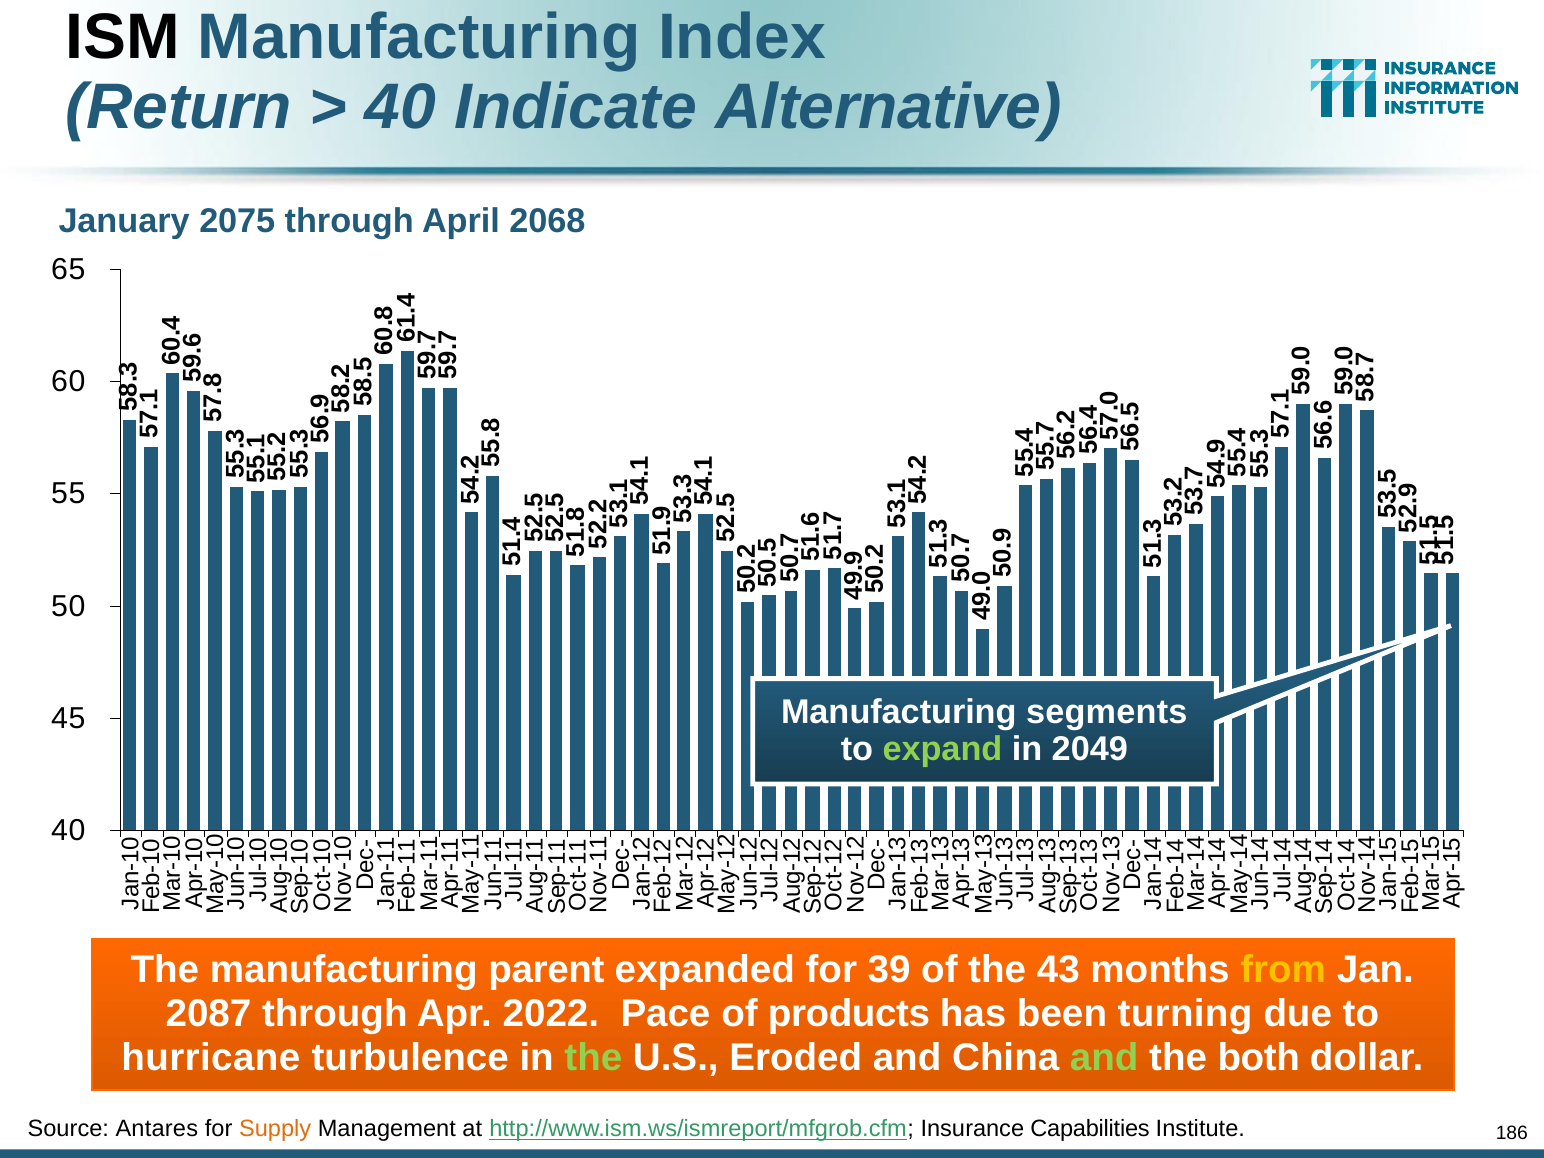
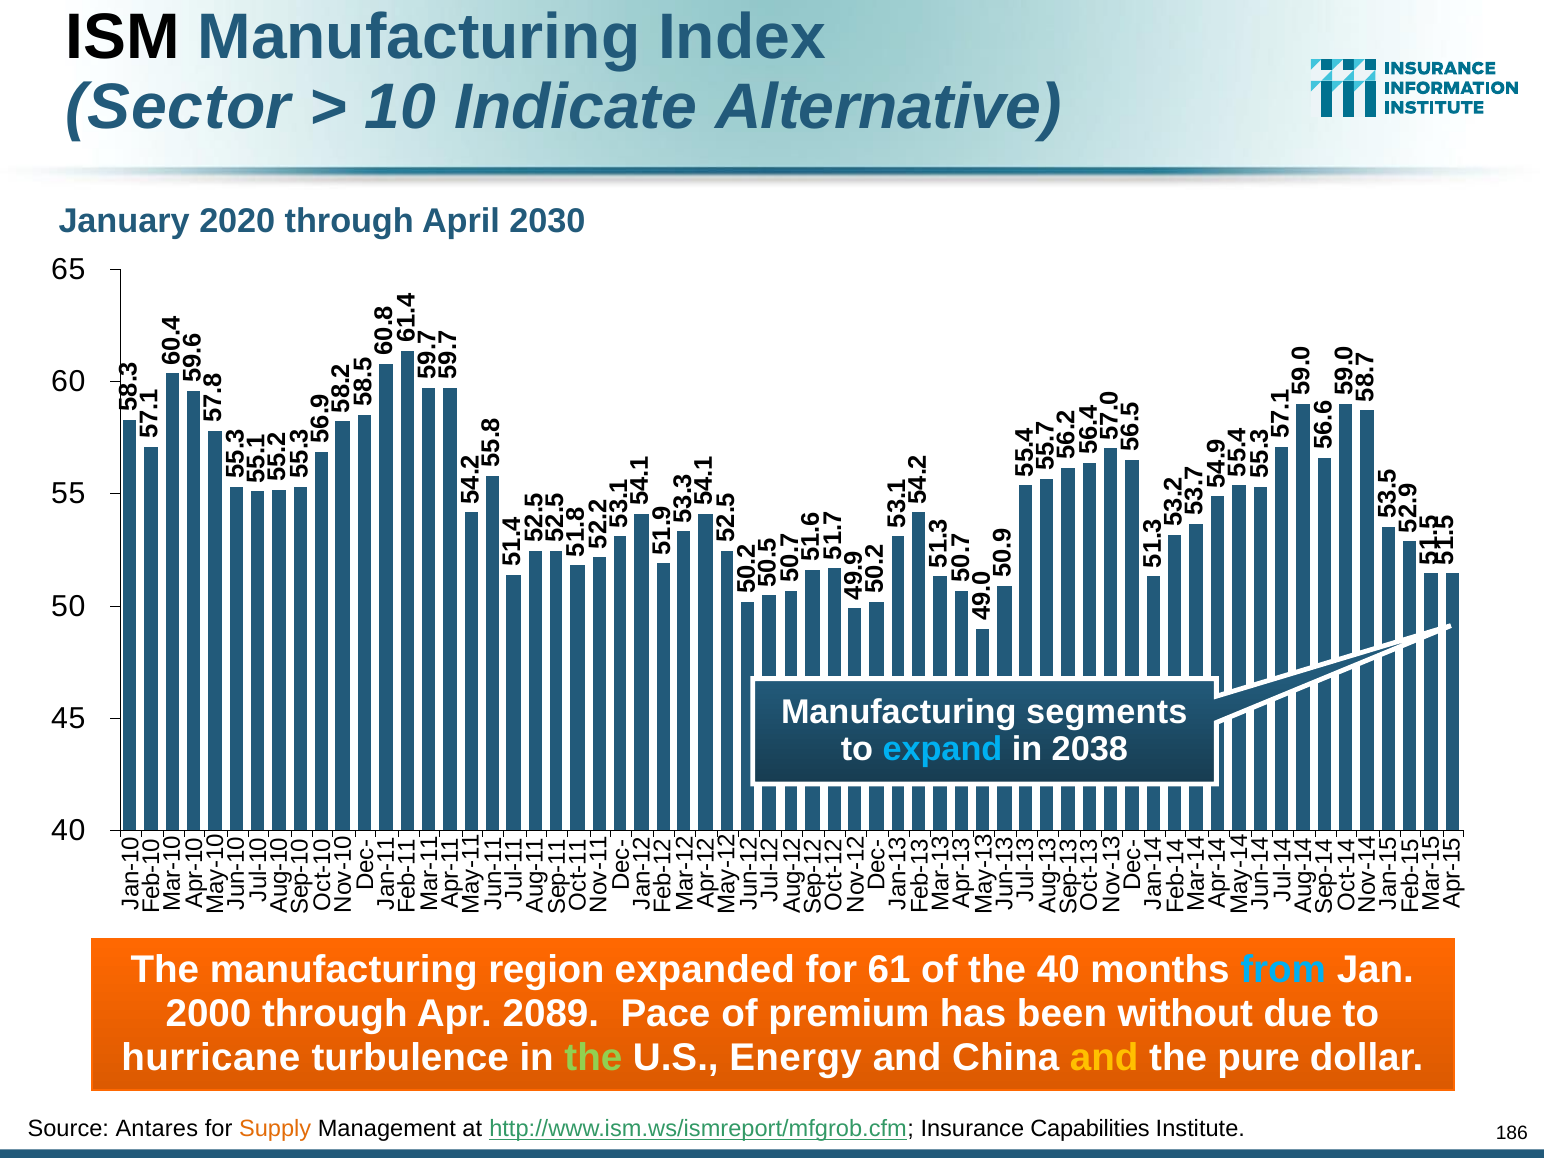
Return: Return -> Sector
40 at (401, 107): 40 -> 10
2075: 2075 -> 2020
2068: 2068 -> 2030
expand colour: light green -> light blue
2049: 2049 -> 2038
parent: parent -> region
39: 39 -> 61
the 43: 43 -> 40
from colour: yellow -> light blue
2087: 2087 -> 2000
2022: 2022 -> 2089
products: products -> premium
turning: turning -> without
Eroded: Eroded -> Energy
and at (1104, 1057) colour: light green -> yellow
both: both -> pure
